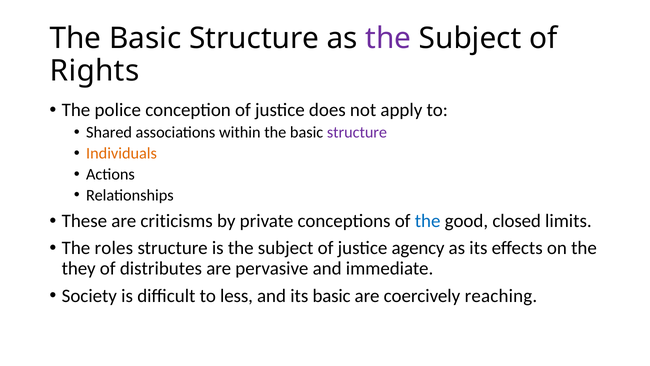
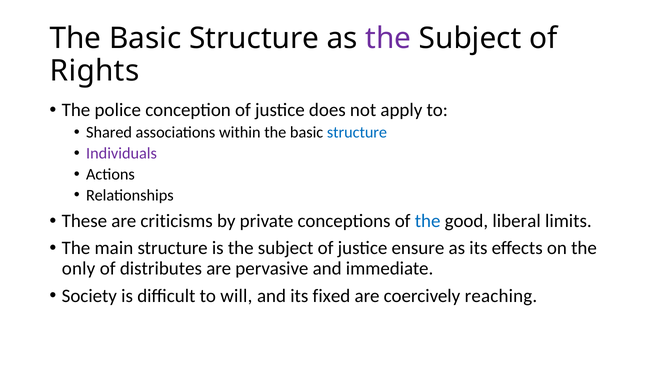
structure at (357, 132) colour: purple -> blue
Individuals colour: orange -> purple
closed: closed -> liberal
roles: roles -> main
agency: agency -> ensure
they: they -> only
less: less -> will
its basic: basic -> fixed
